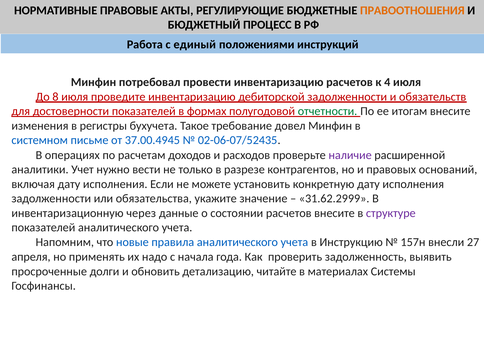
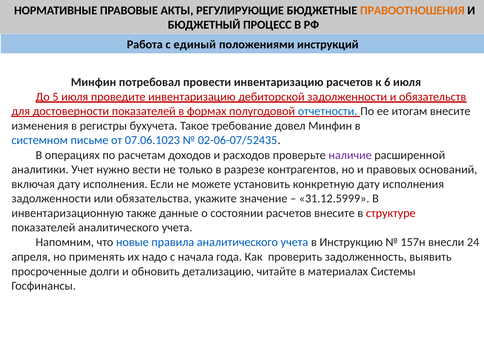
4: 4 -> 6
8: 8 -> 5
отчетности colour: green -> blue
37.00.4945: 37.00.4945 -> 07.06.1023
31.62.2999: 31.62.2999 -> 31.12.5999
через: через -> также
структуре colour: purple -> red
27: 27 -> 24
